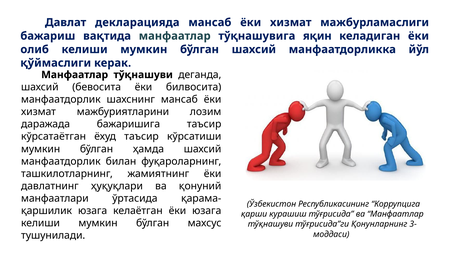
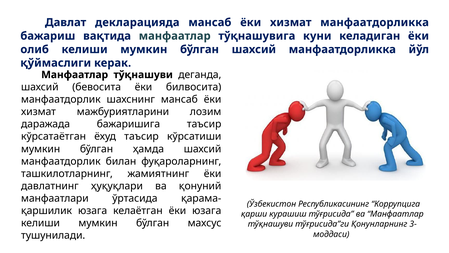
хизмат мажбурламаслиги: мажбурламаслиги -> манфаатдорликка
яқин: яқин -> куни
